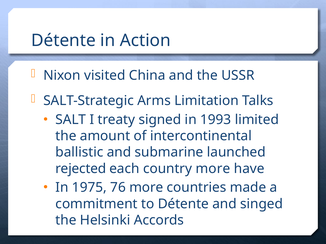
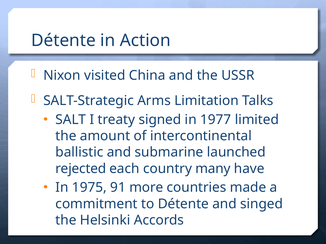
1993: 1993 -> 1977
country more: more -> many
76: 76 -> 91
